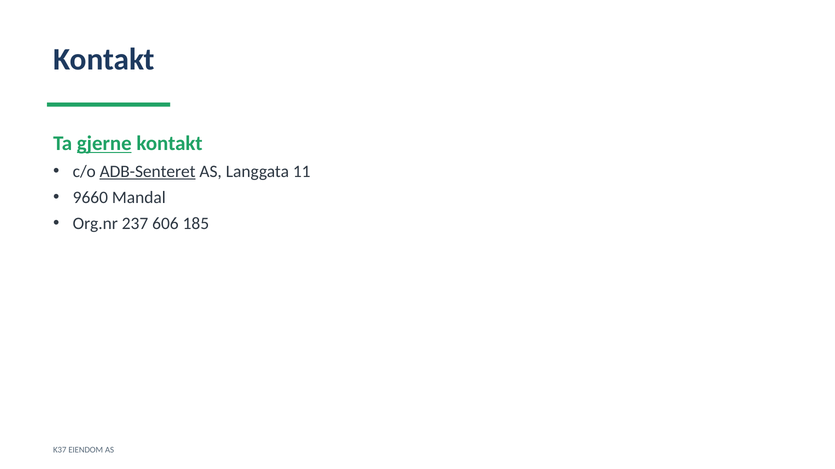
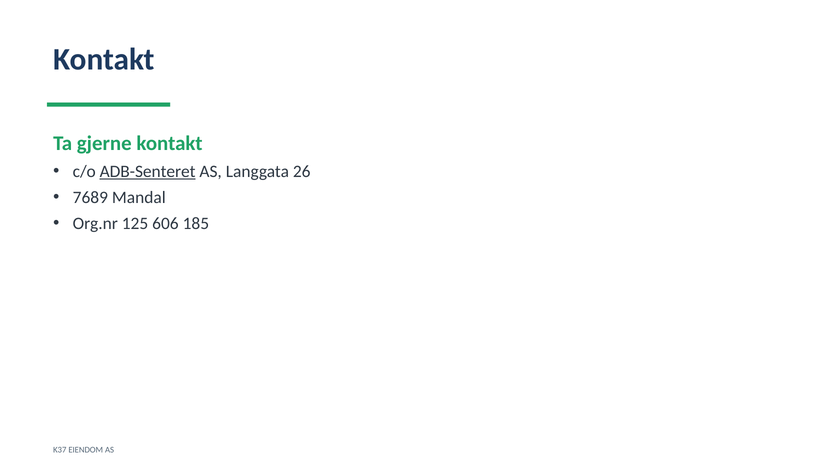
gjerne underline: present -> none
11: 11 -> 26
9660: 9660 -> 7689
237: 237 -> 125
